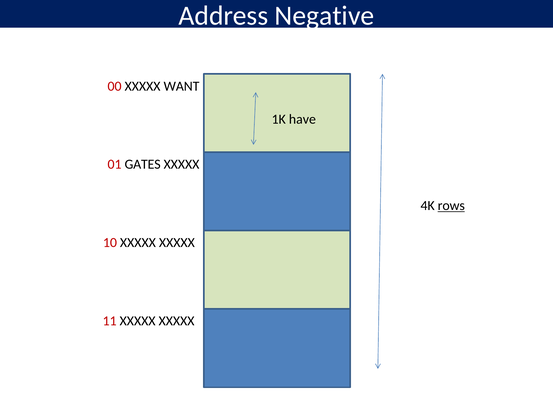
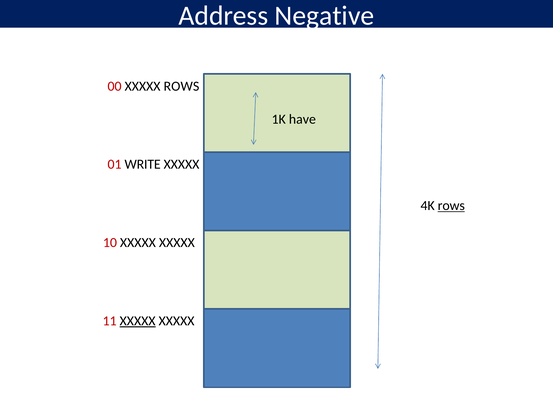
XXXXX WANT: WANT -> ROWS
GATES: GATES -> WRITE
XXXXX at (138, 321) underline: none -> present
